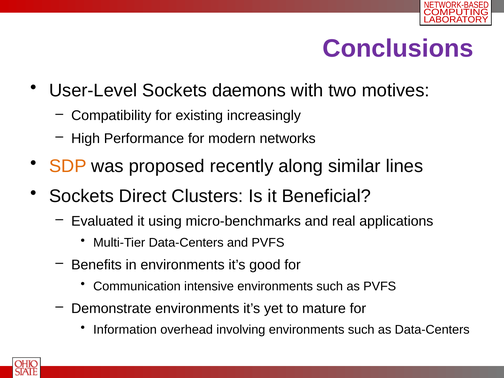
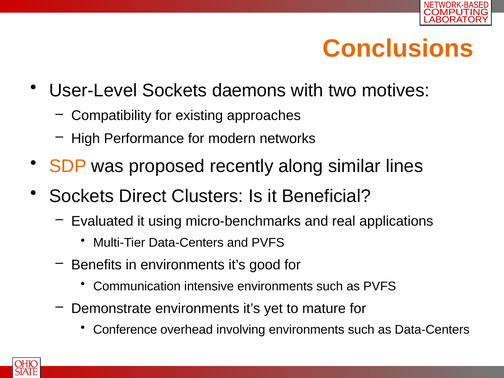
Conclusions colour: purple -> orange
increasingly: increasingly -> approaches
Information: Information -> Conference
